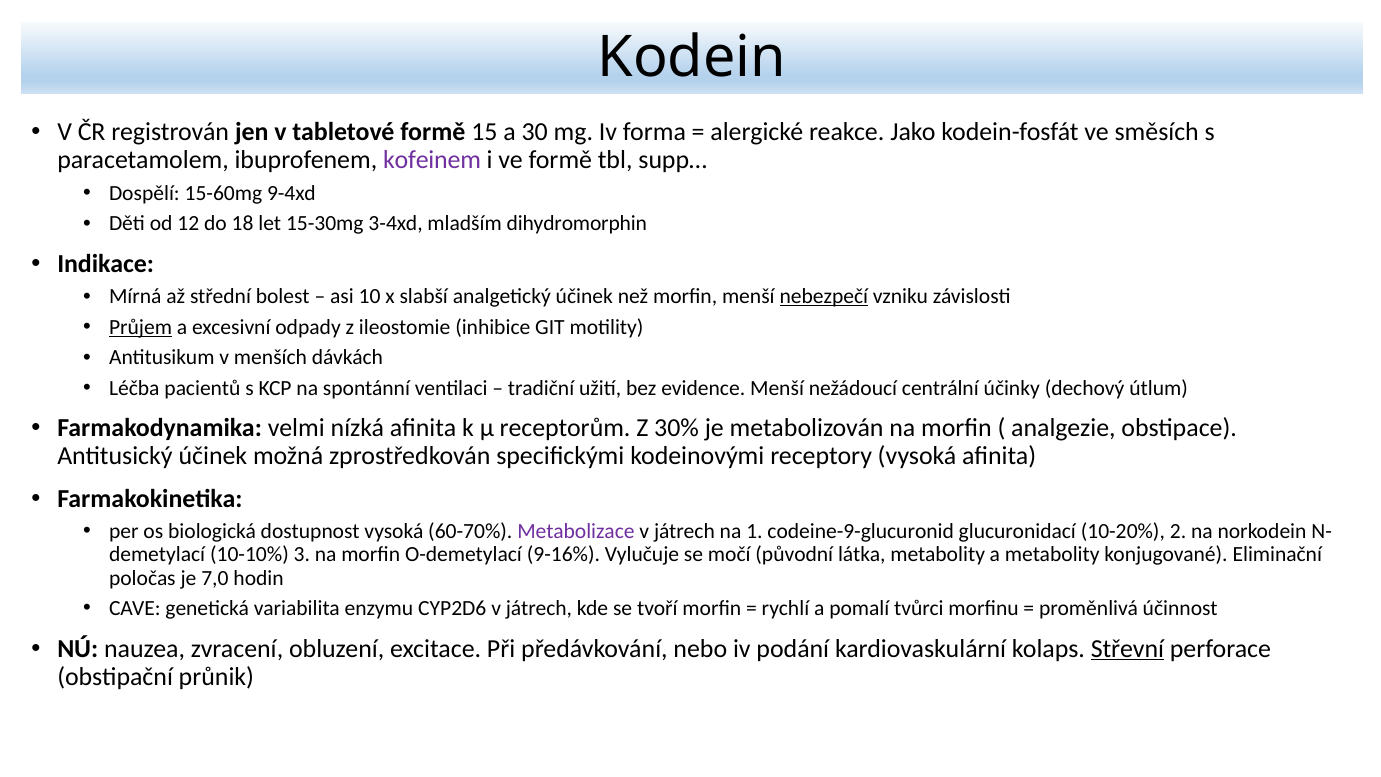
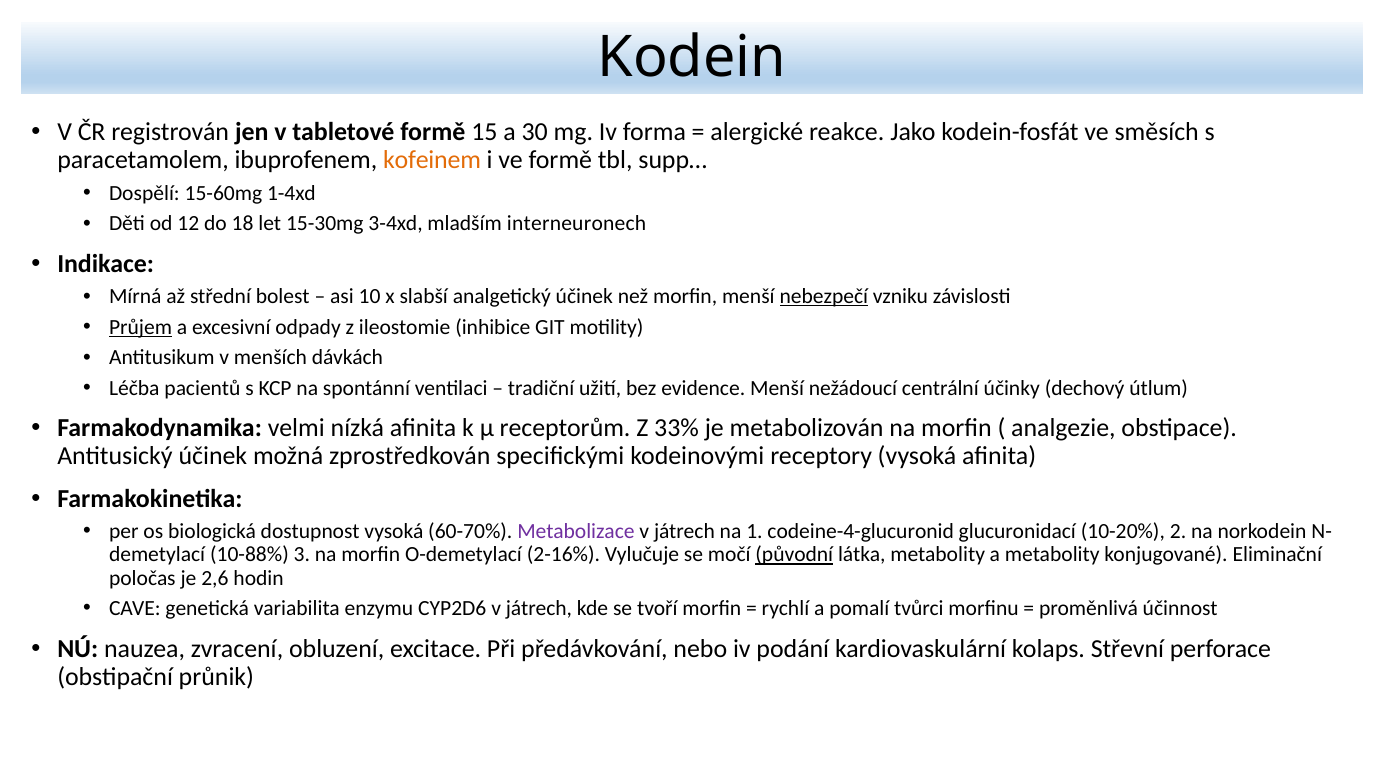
kofeinem colour: purple -> orange
9-4xd: 9-4xd -> 1-4xd
dihydromorphin: dihydromorphin -> interneuronech
30%: 30% -> 33%
codeine-9-glucuronid: codeine-9-glucuronid -> codeine-4-glucuronid
10-10%: 10-10% -> 10-88%
9-16%: 9-16% -> 2-16%
původní underline: none -> present
7,0: 7,0 -> 2,6
Střevní underline: present -> none
